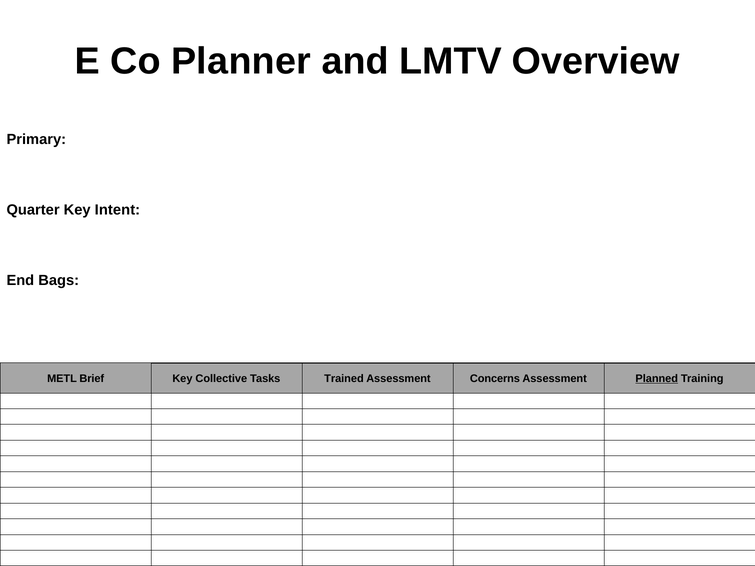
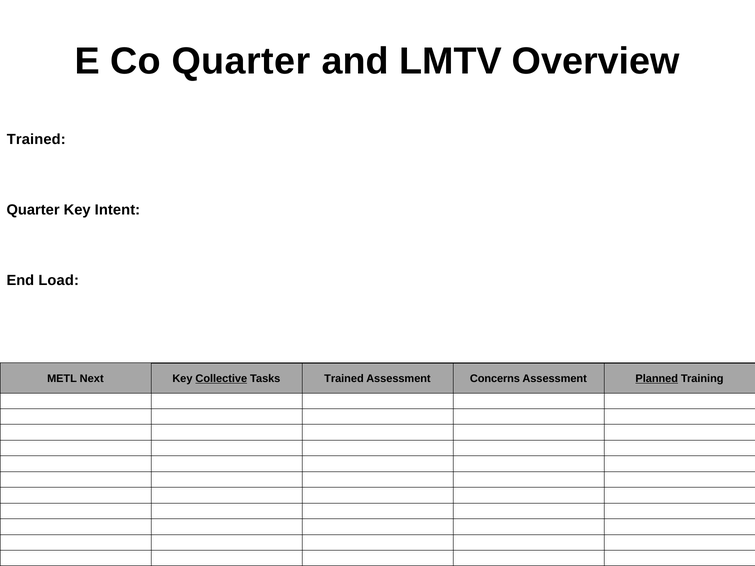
Co Planner: Planner -> Quarter
Primary at (36, 139): Primary -> Trained
Bags: Bags -> Load
Brief: Brief -> Next
Collective underline: none -> present
